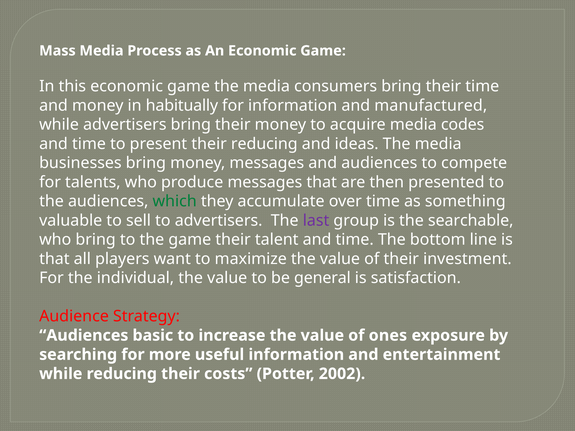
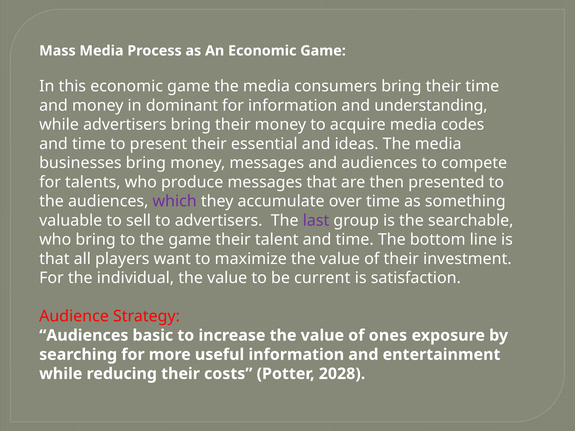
habitually: habitually -> dominant
manufactured: manufactured -> understanding
their reducing: reducing -> essential
which colour: green -> purple
general: general -> current
2002: 2002 -> 2028
